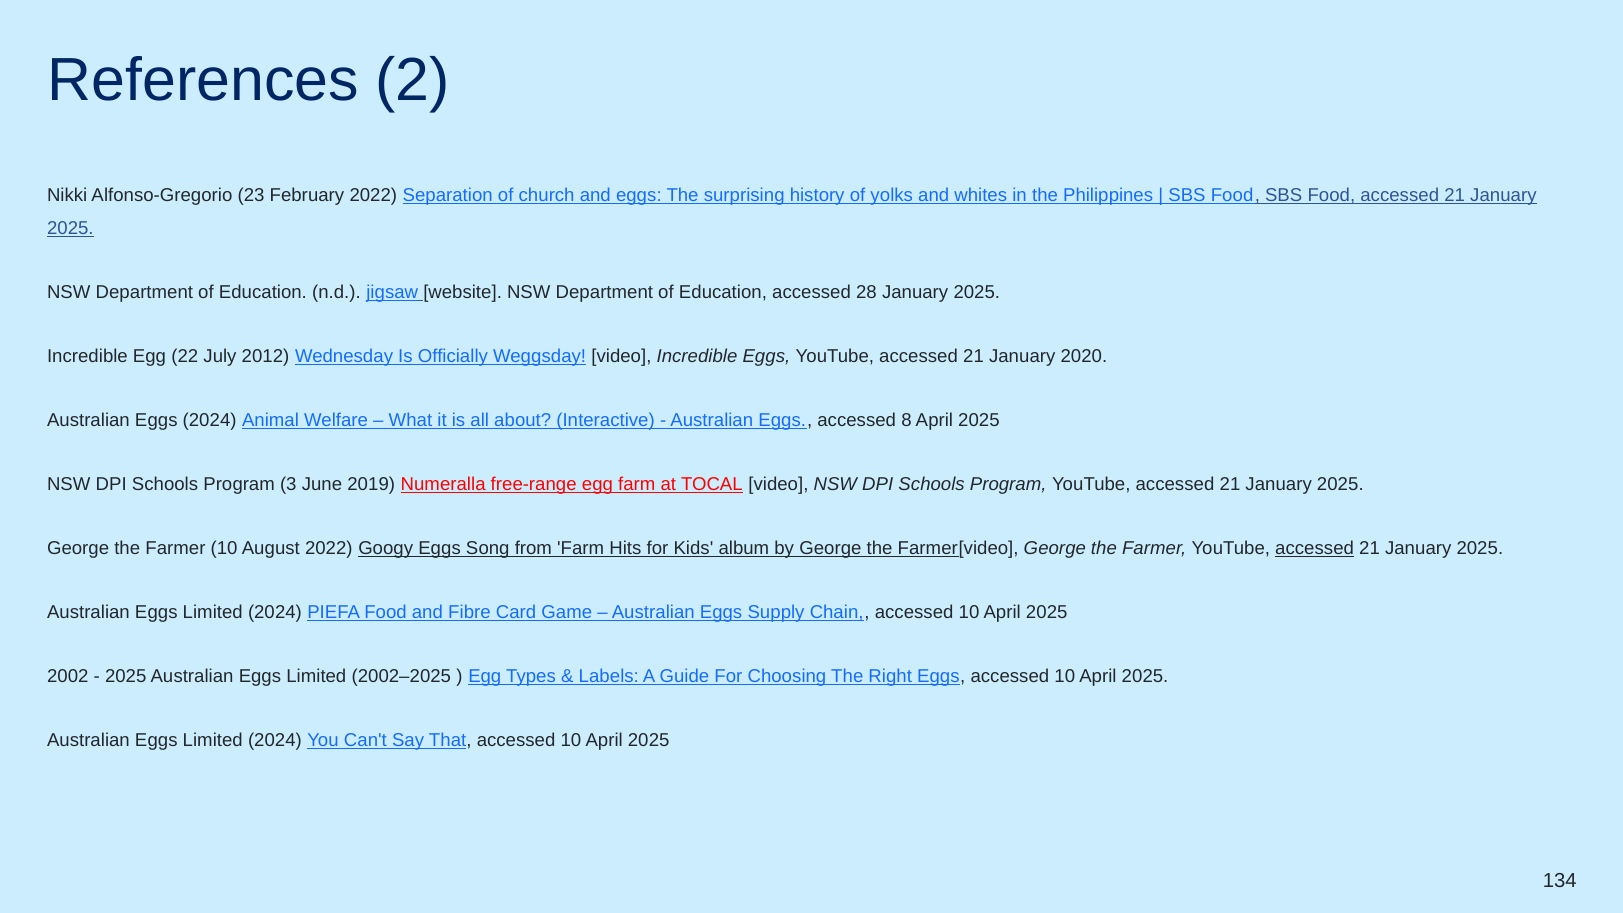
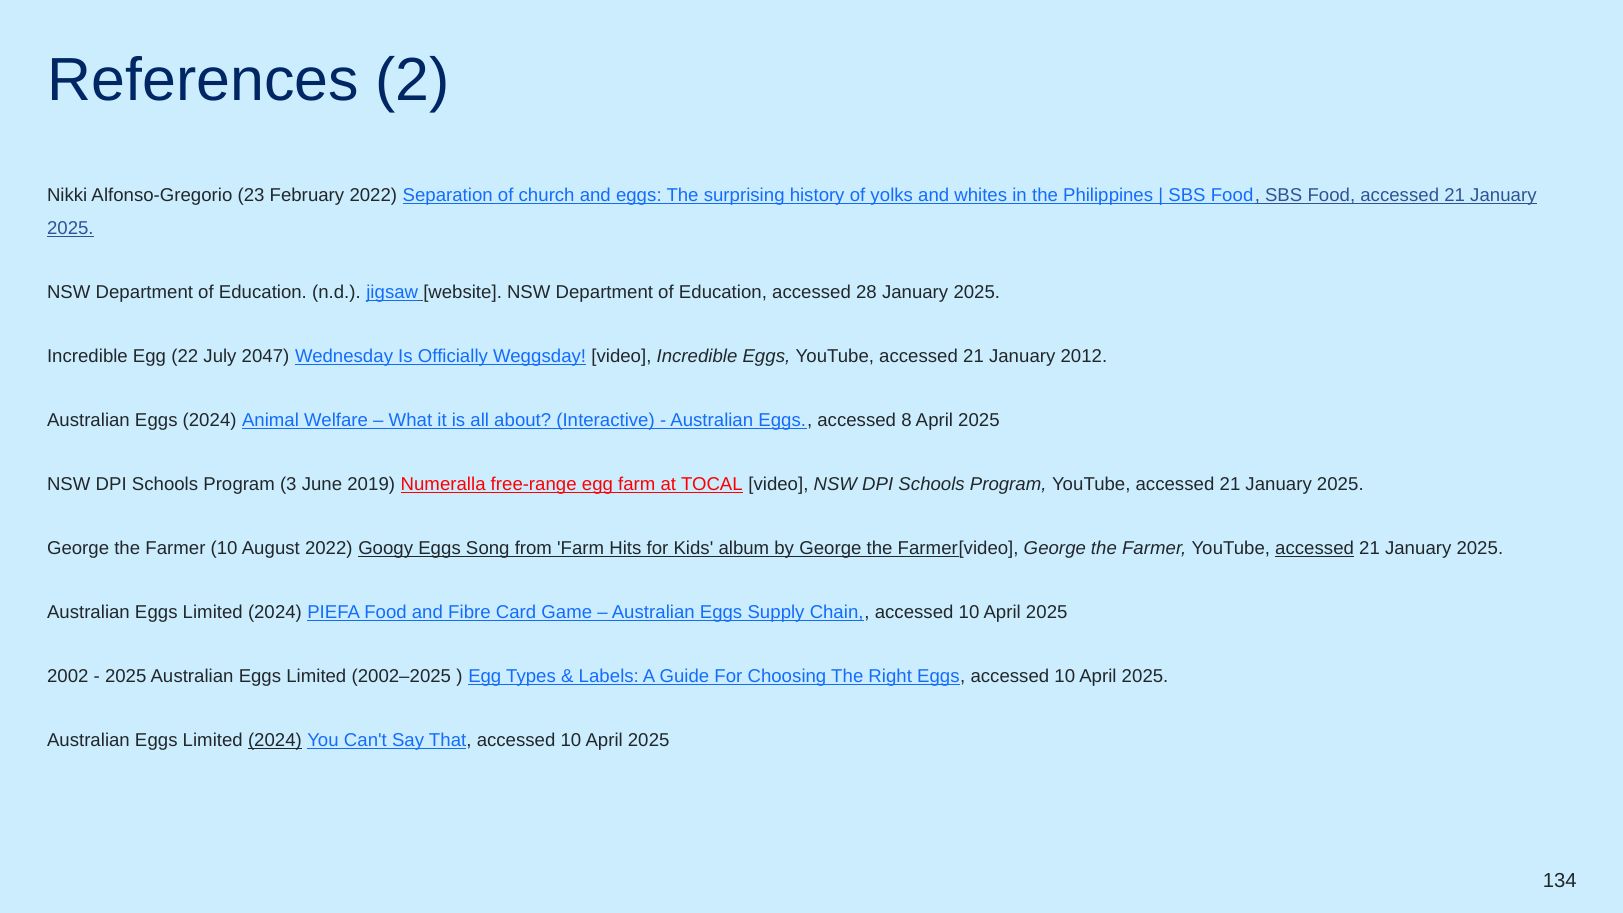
2012: 2012 -> 2047
2020: 2020 -> 2012
2024 at (275, 740) underline: none -> present
